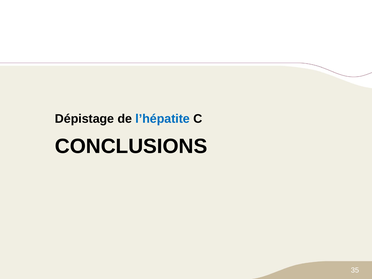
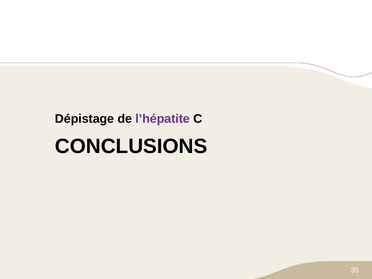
l’hépatite colour: blue -> purple
